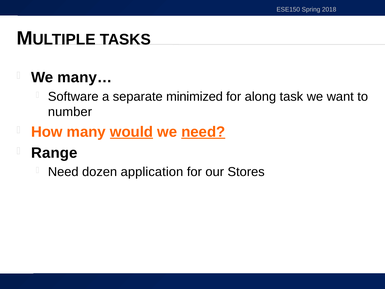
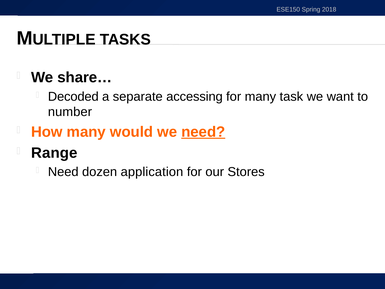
many…: many… -> share…
Software: Software -> Decoded
minimized: minimized -> accessing
for along: along -> many
would underline: present -> none
